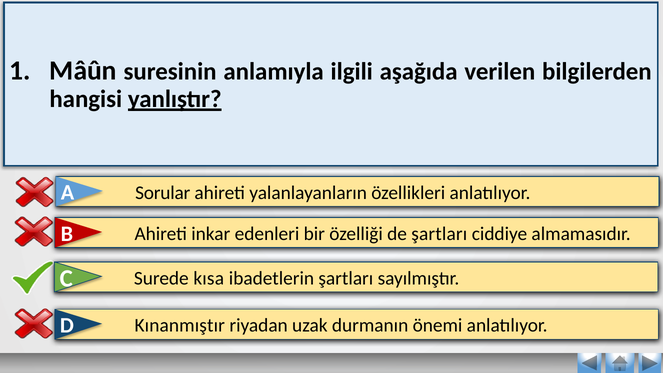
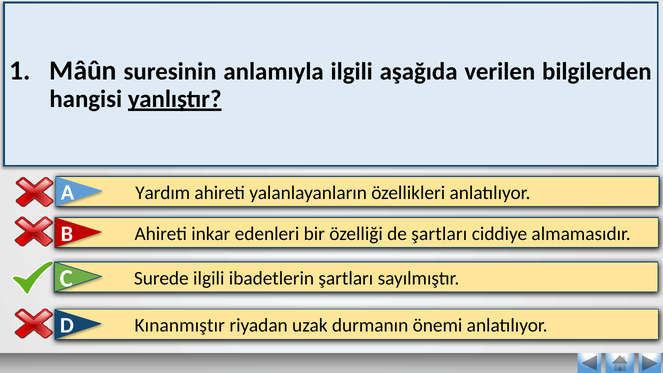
Sorular: Sorular -> Yardım
Surede kısa: kısa -> ilgili
